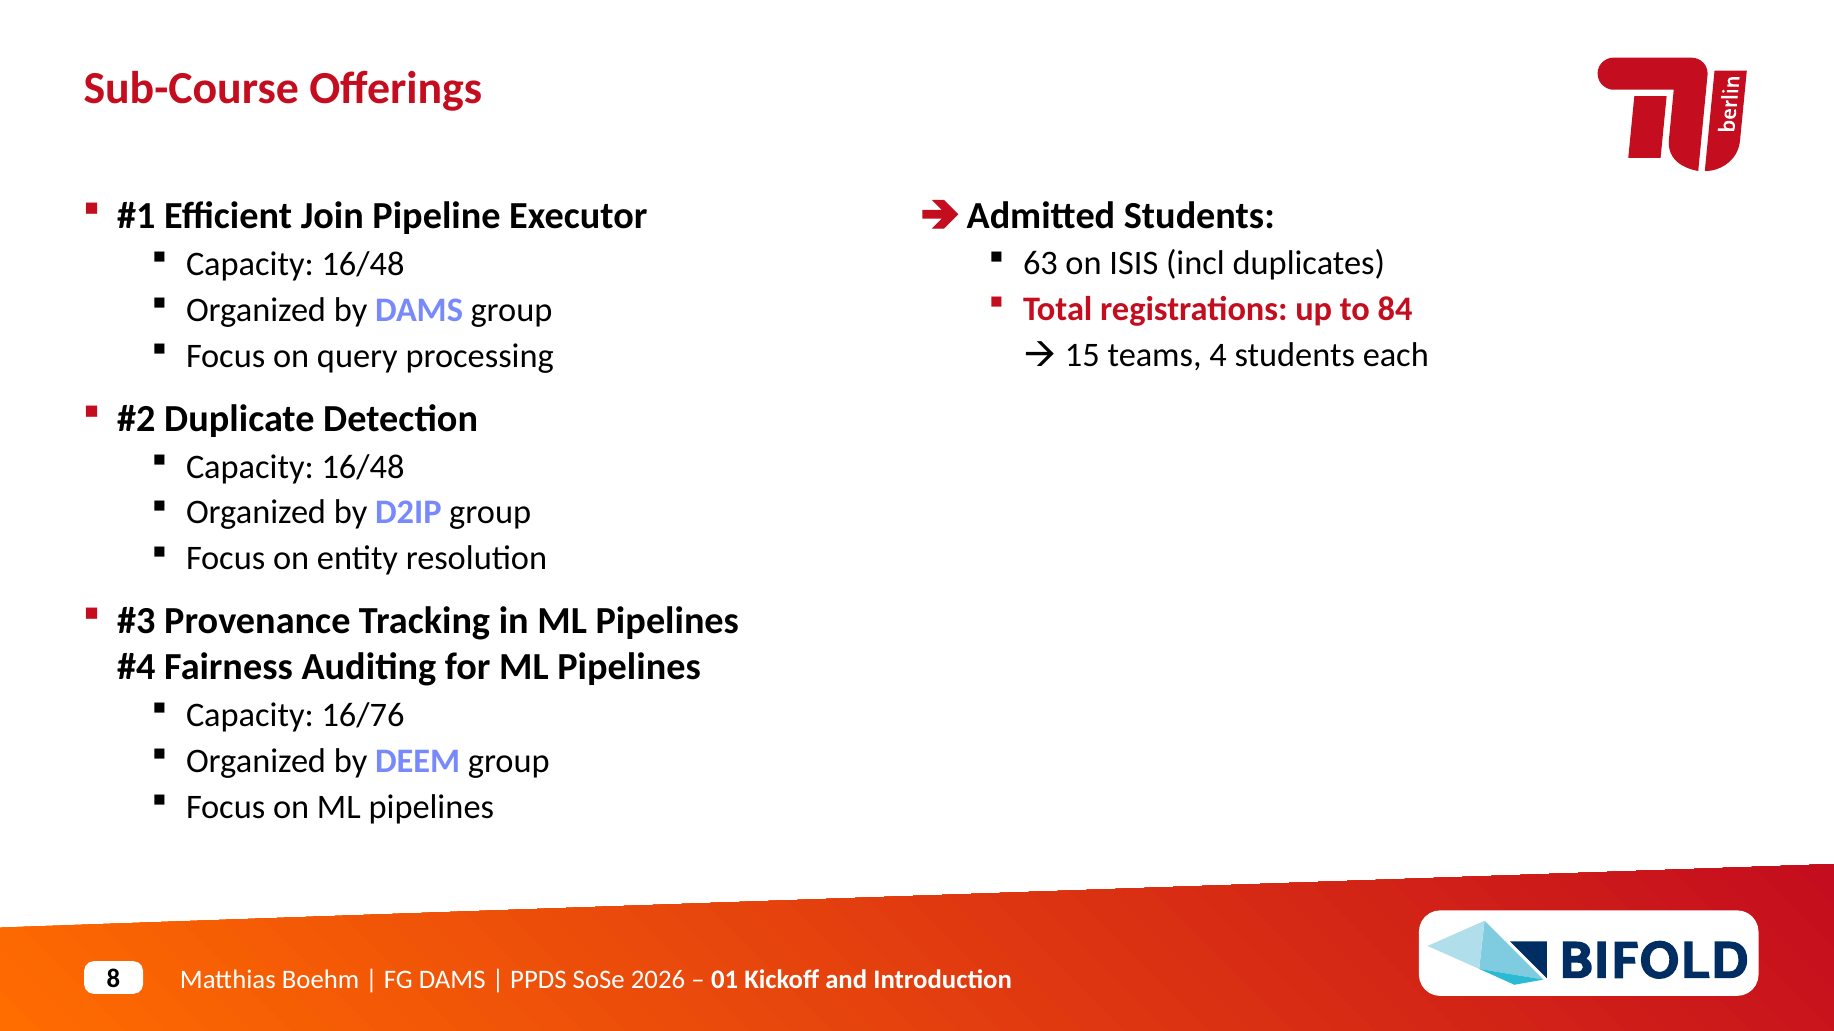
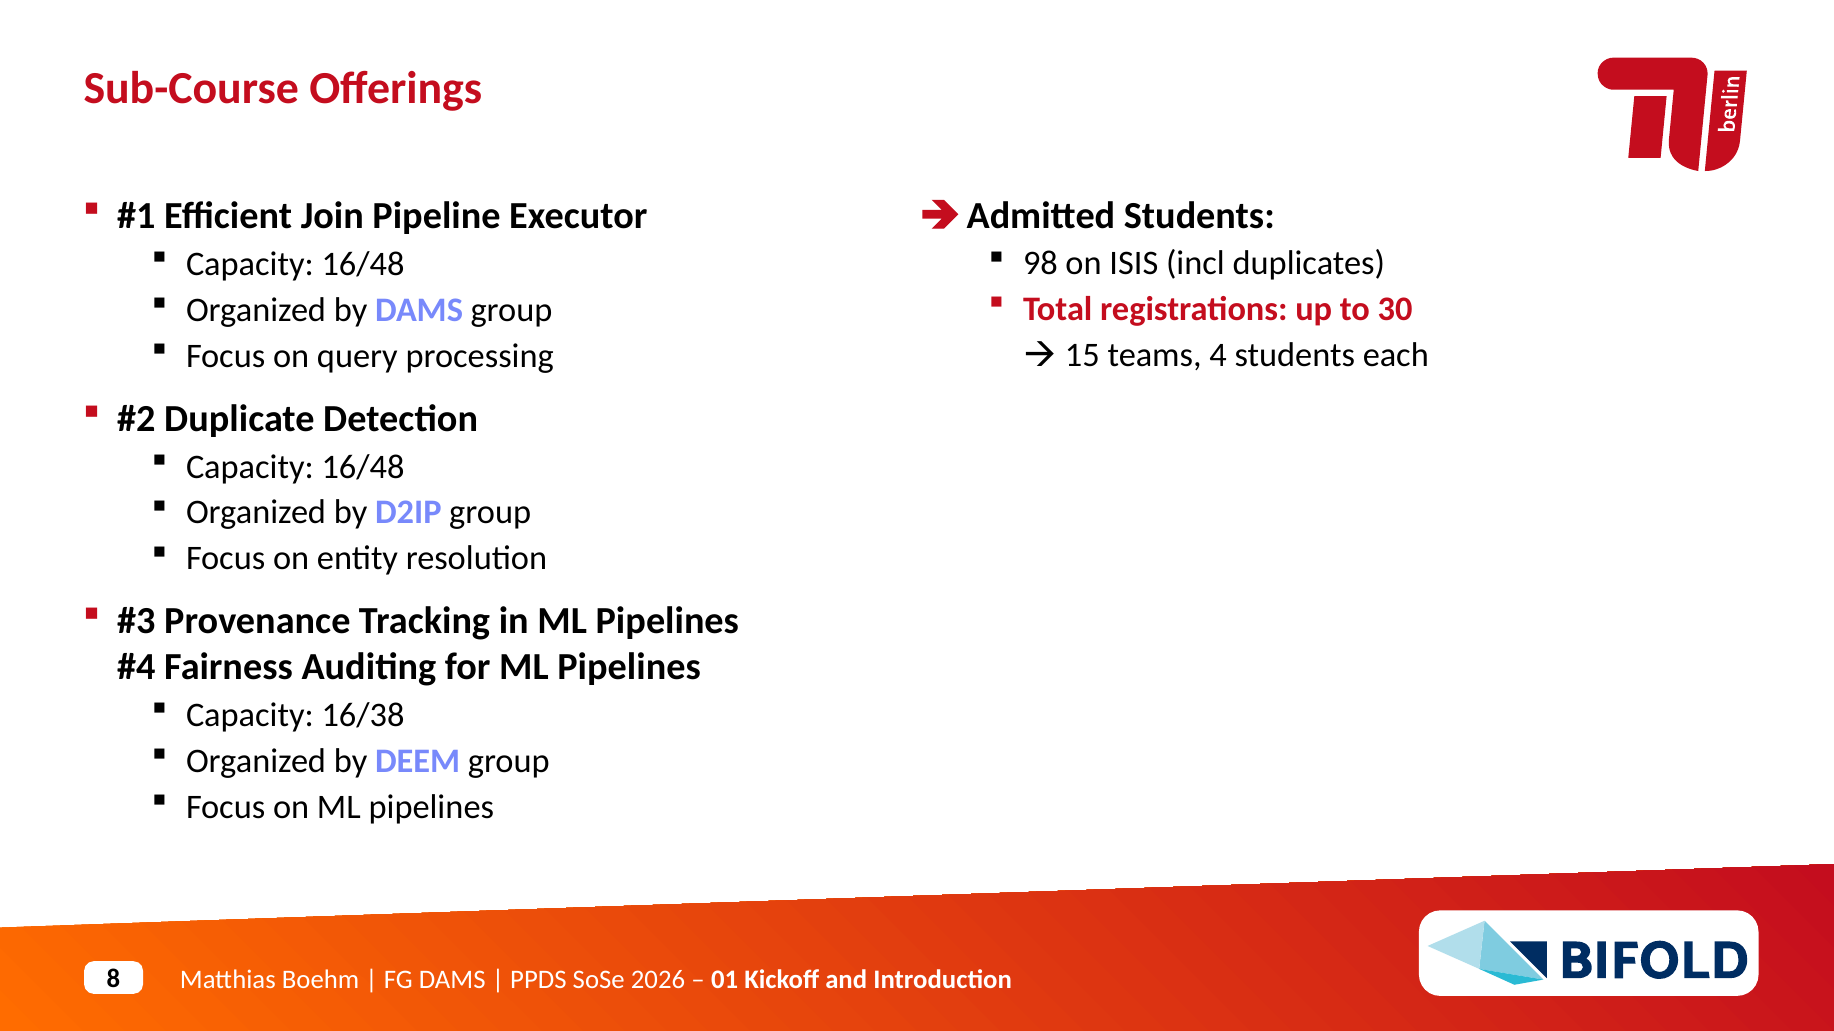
63: 63 -> 98
84: 84 -> 30
16/76: 16/76 -> 16/38
